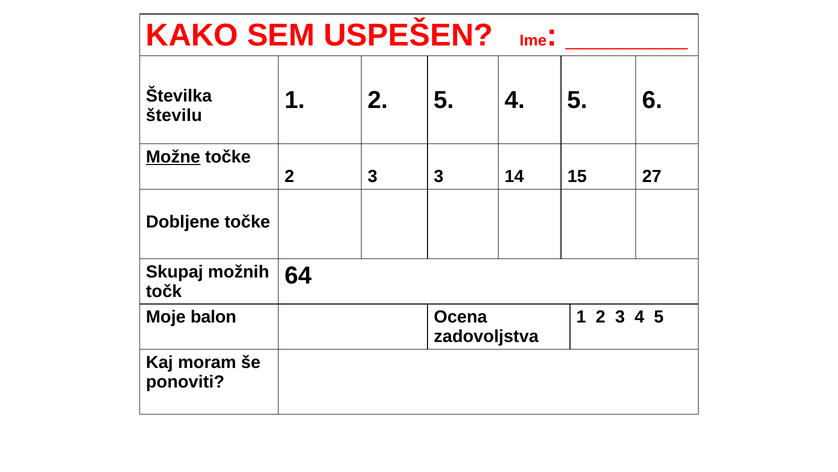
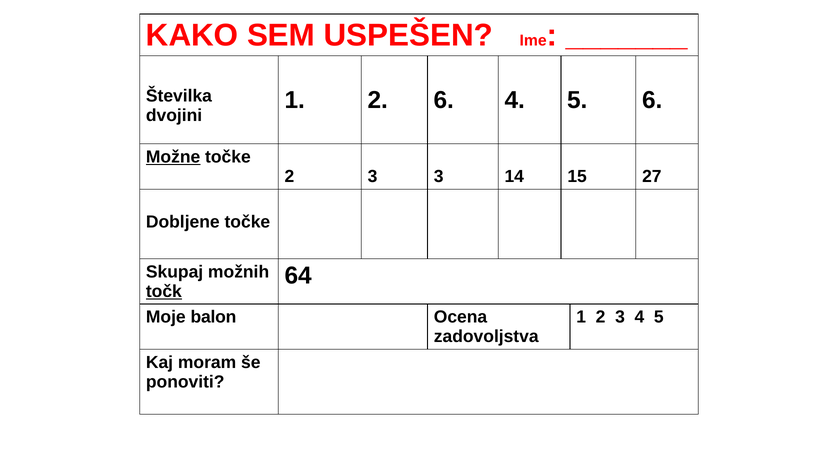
2 5: 5 -> 6
številu: številu -> dvojini
točk underline: none -> present
